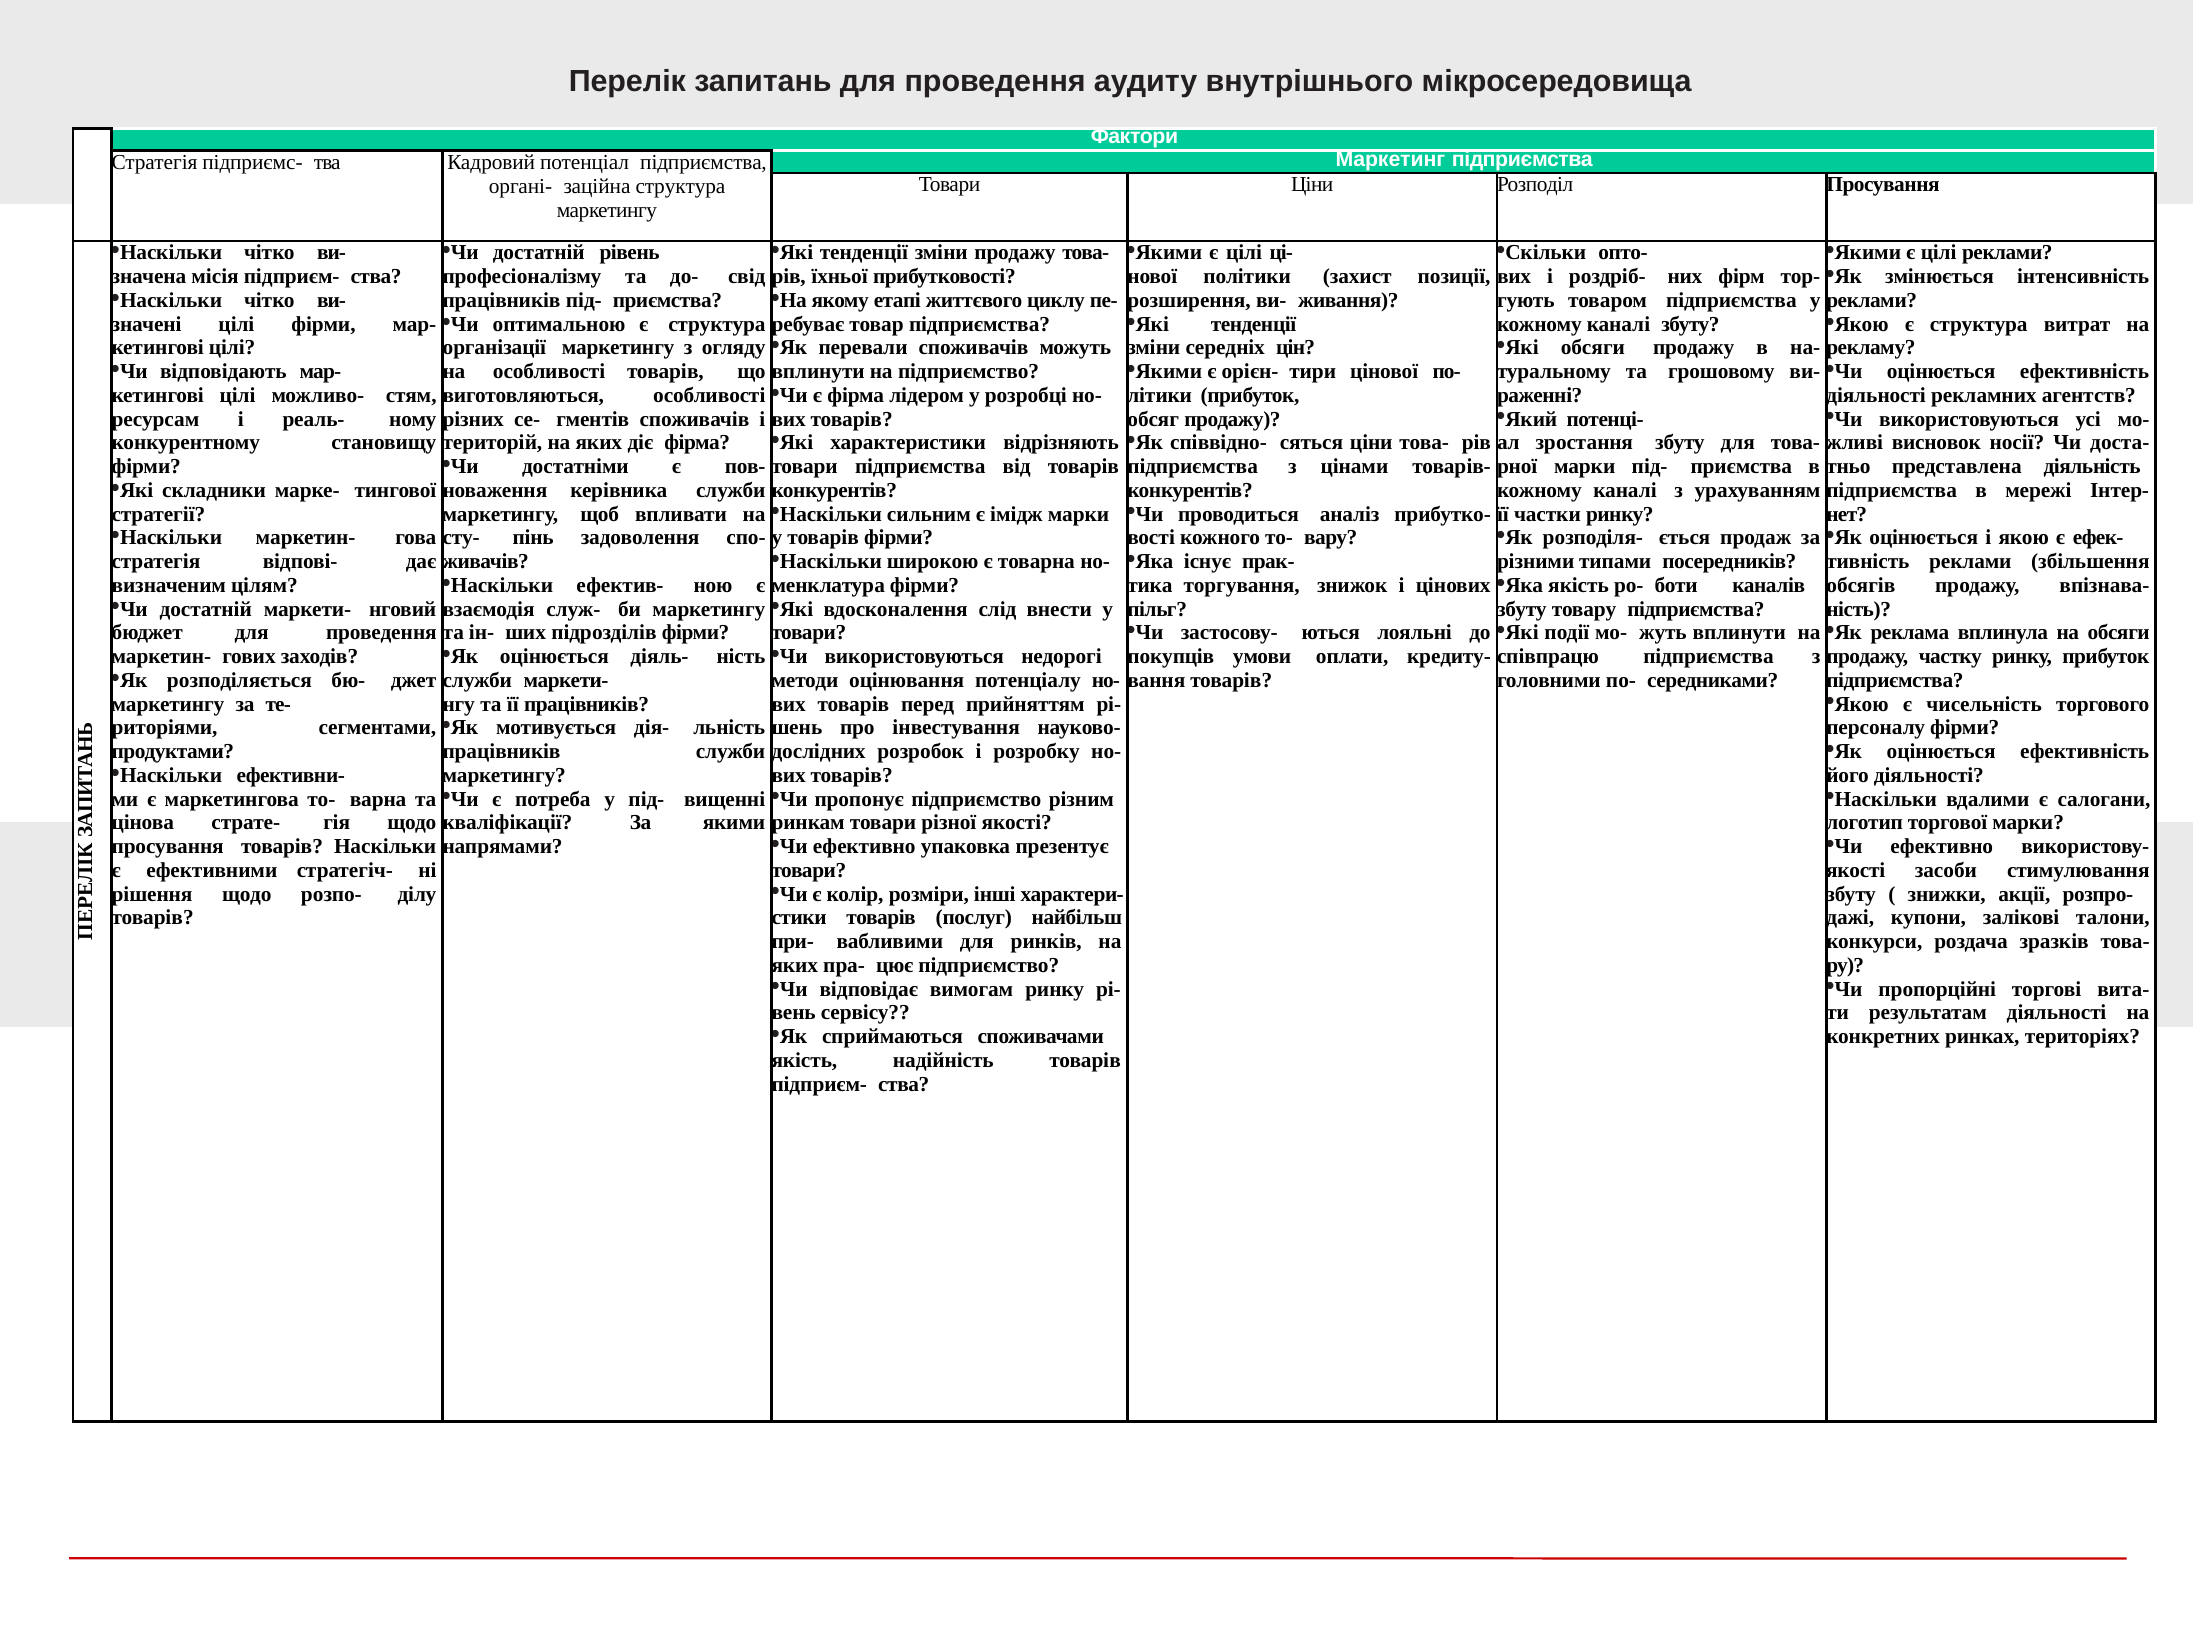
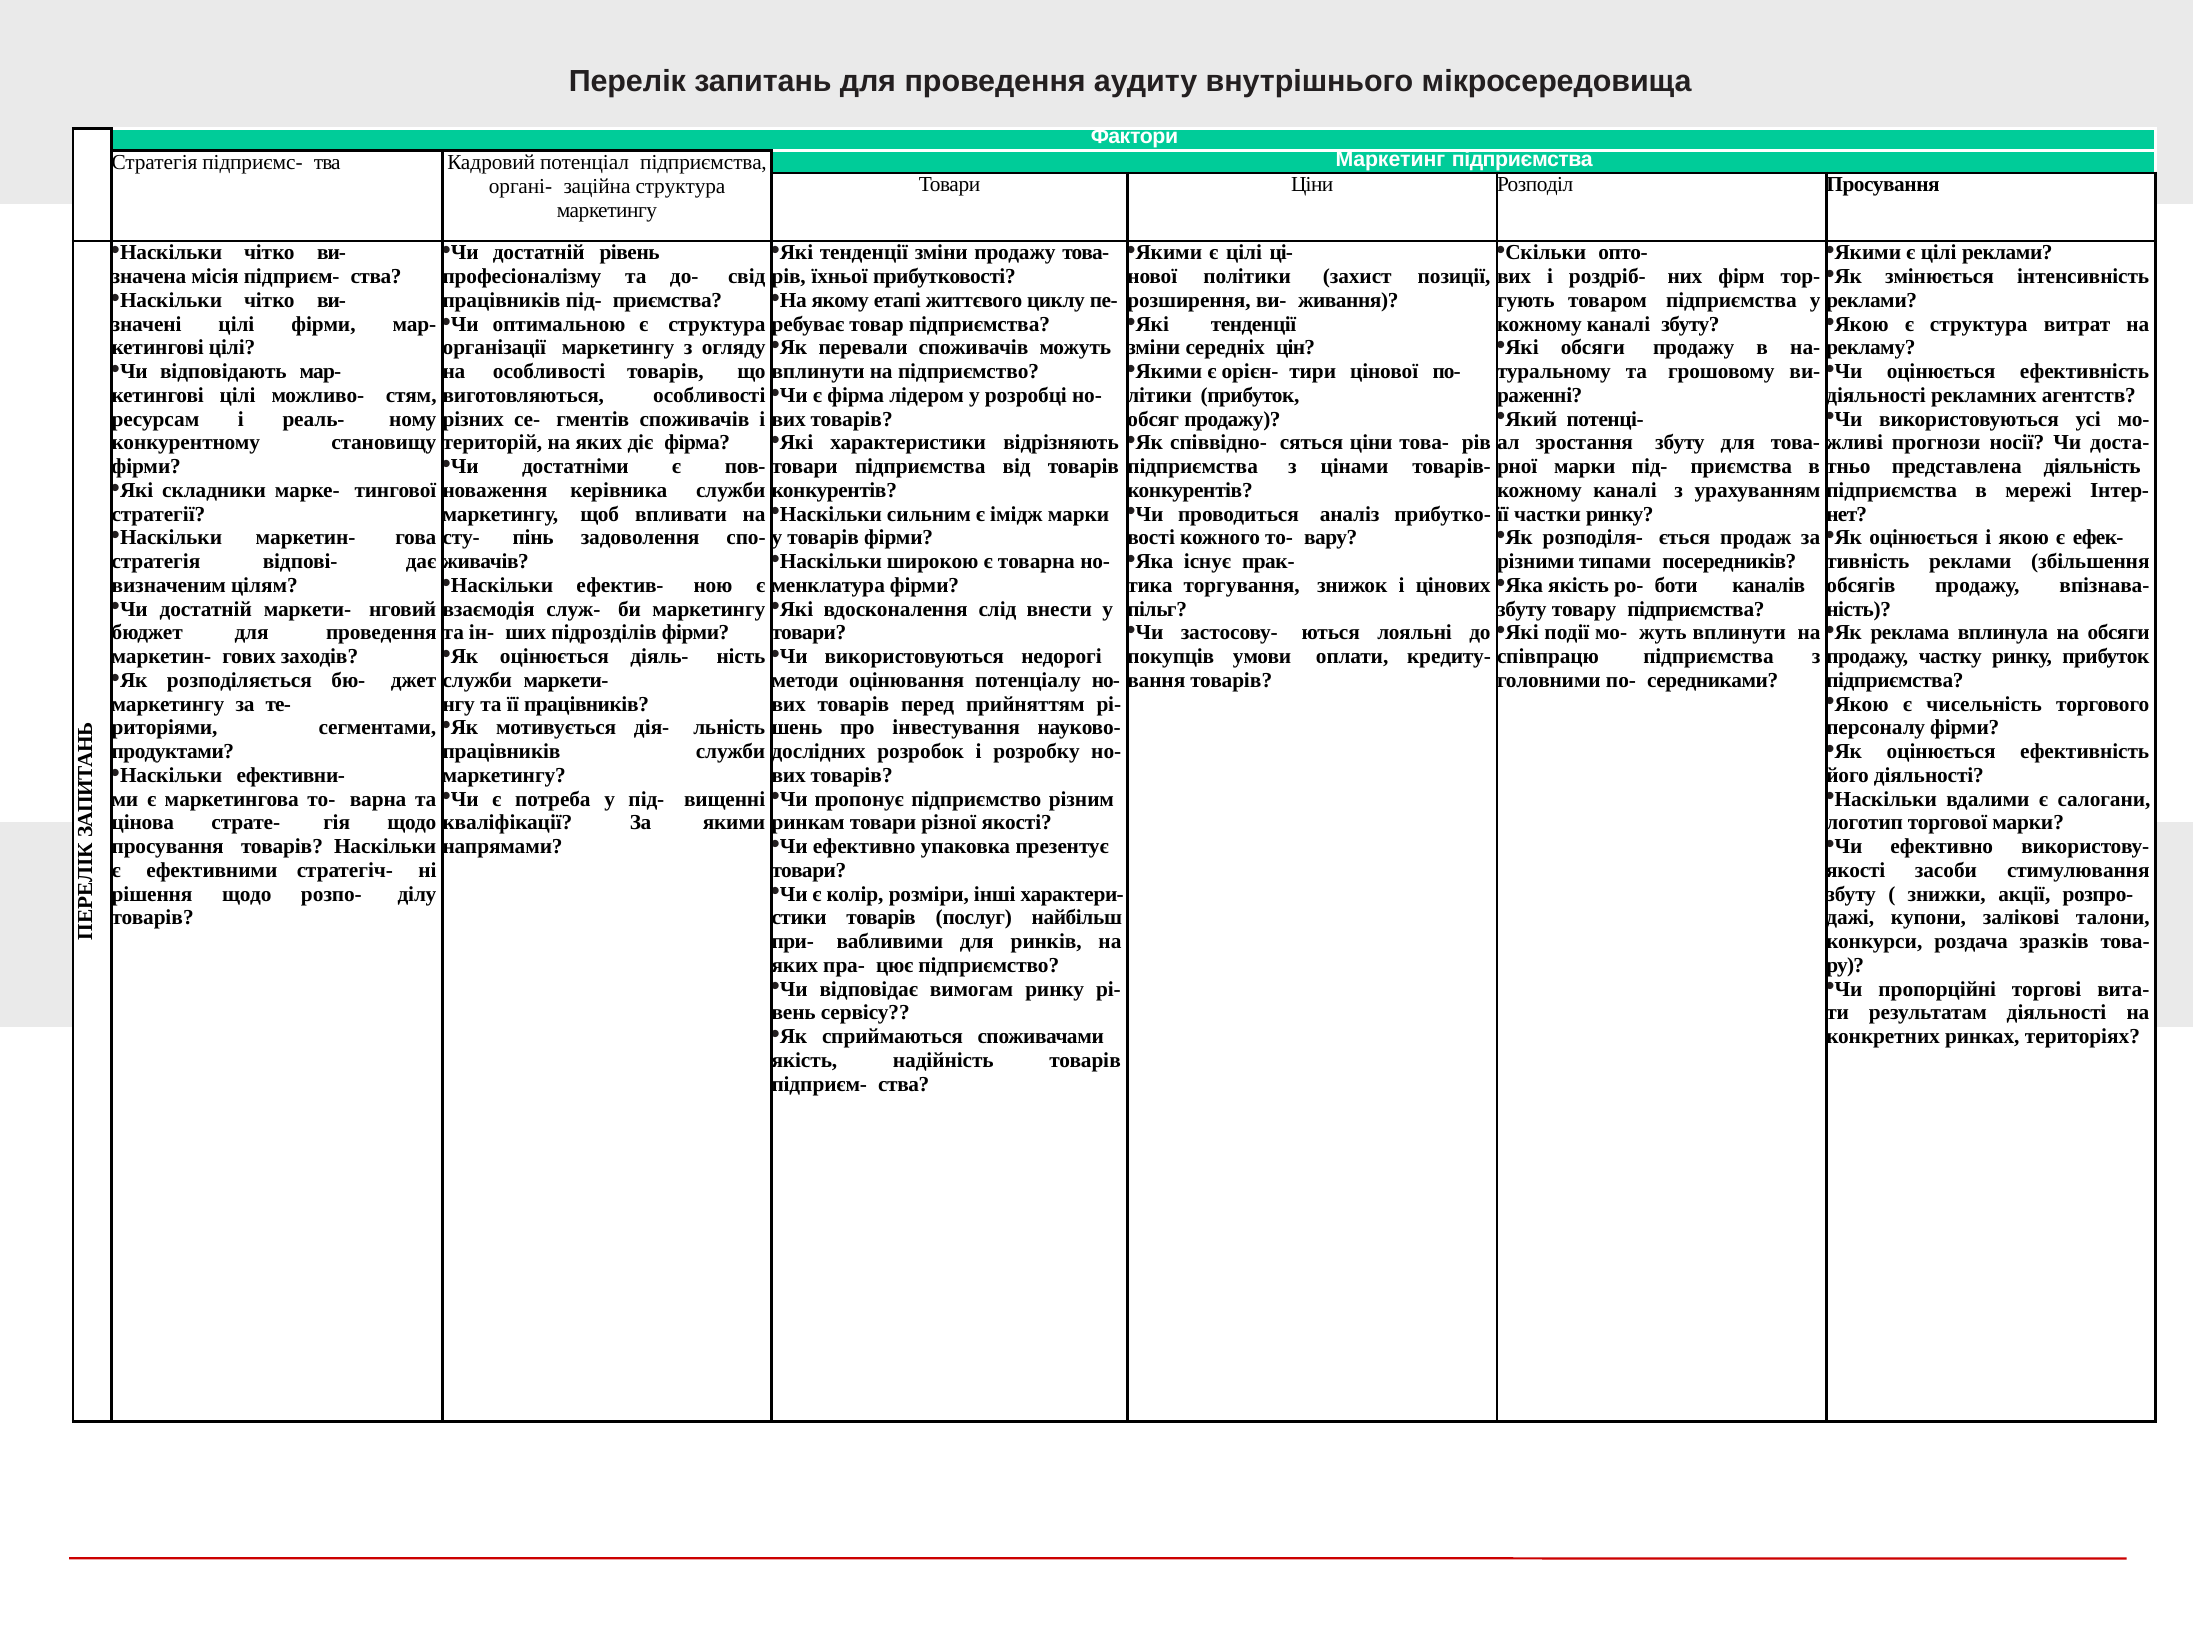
висновок: висновок -> прогнози
